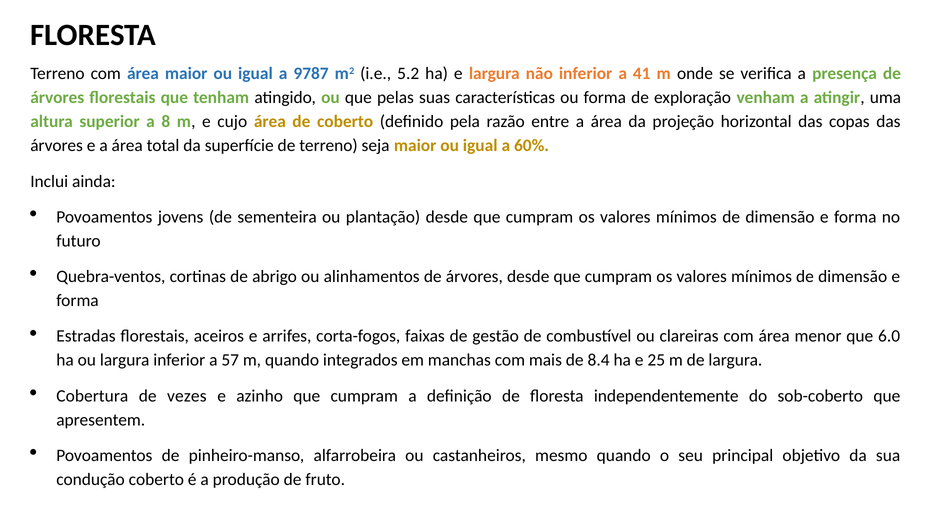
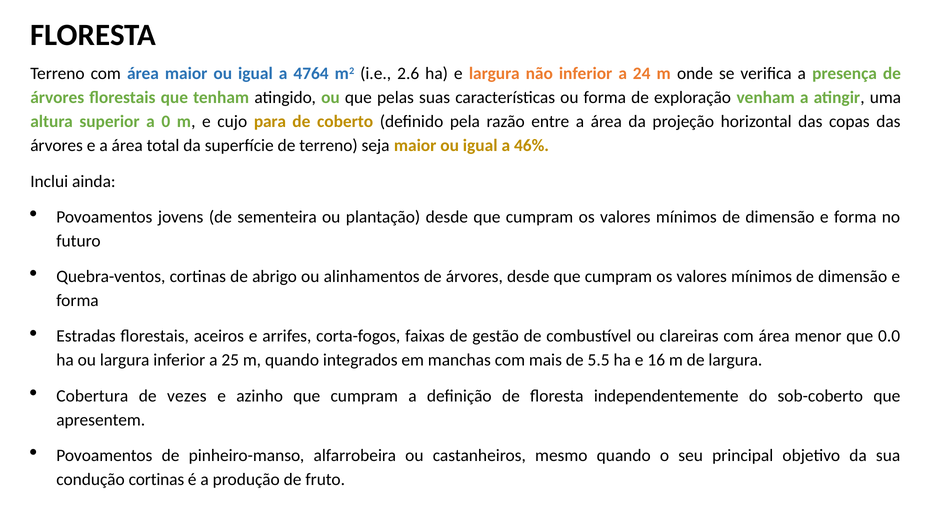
9787: 9787 -> 4764
5.2: 5.2 -> 2.6
41: 41 -> 24
8: 8 -> 0
cujo área: área -> para
60%: 60% -> 46%
6.0: 6.0 -> 0.0
57: 57 -> 25
8.4: 8.4 -> 5.5
25: 25 -> 16
condução coberto: coberto -> cortinas
